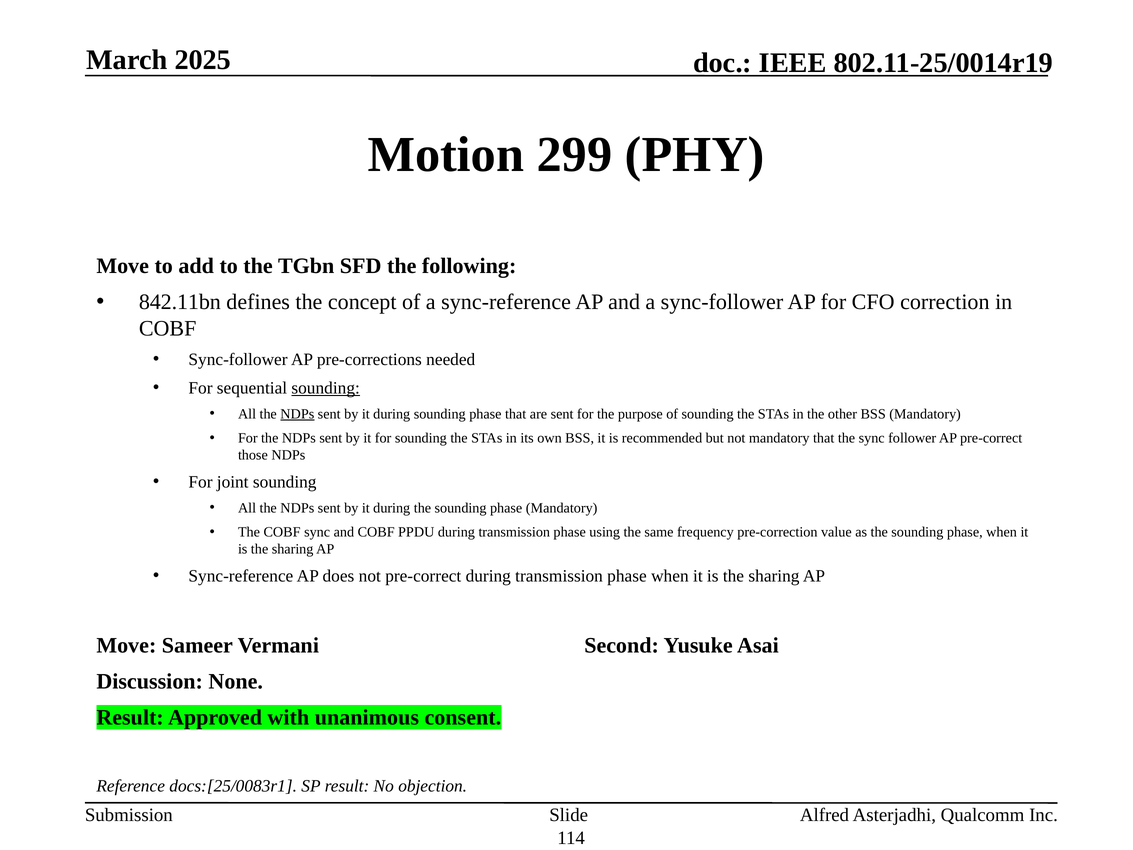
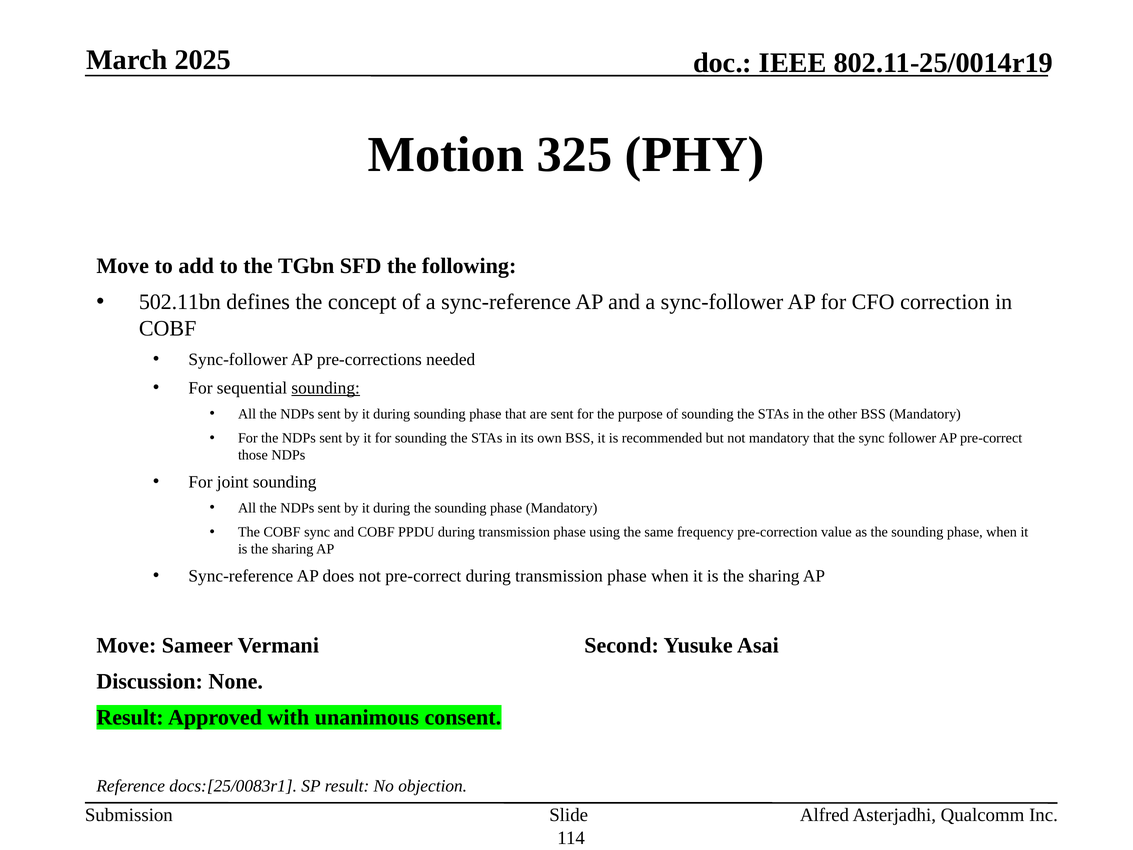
299: 299 -> 325
842.11bn: 842.11bn -> 502.11bn
NDPs at (297, 414) underline: present -> none
